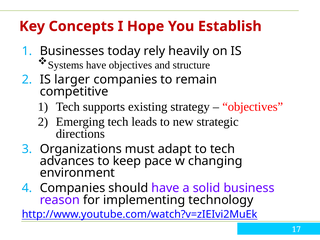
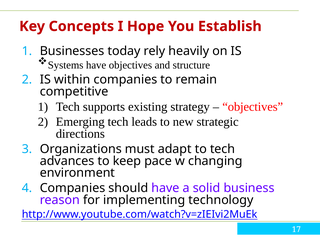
larger: larger -> within
